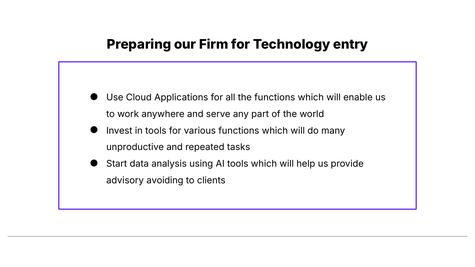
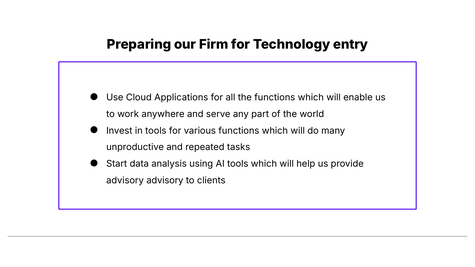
advisory avoiding: avoiding -> advisory
